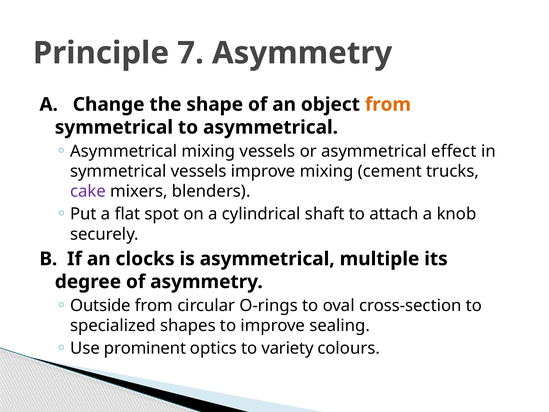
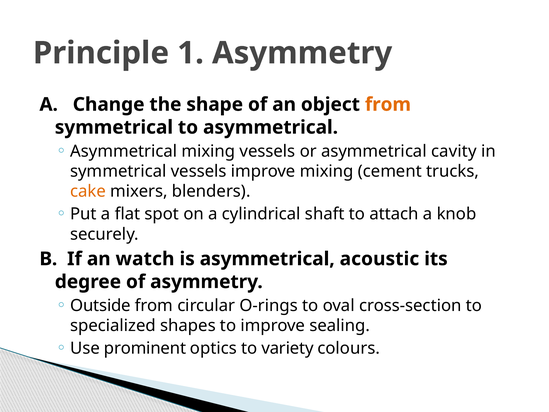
7: 7 -> 1
effect: effect -> cavity
cake colour: purple -> orange
clocks: clocks -> watch
multiple: multiple -> acoustic
